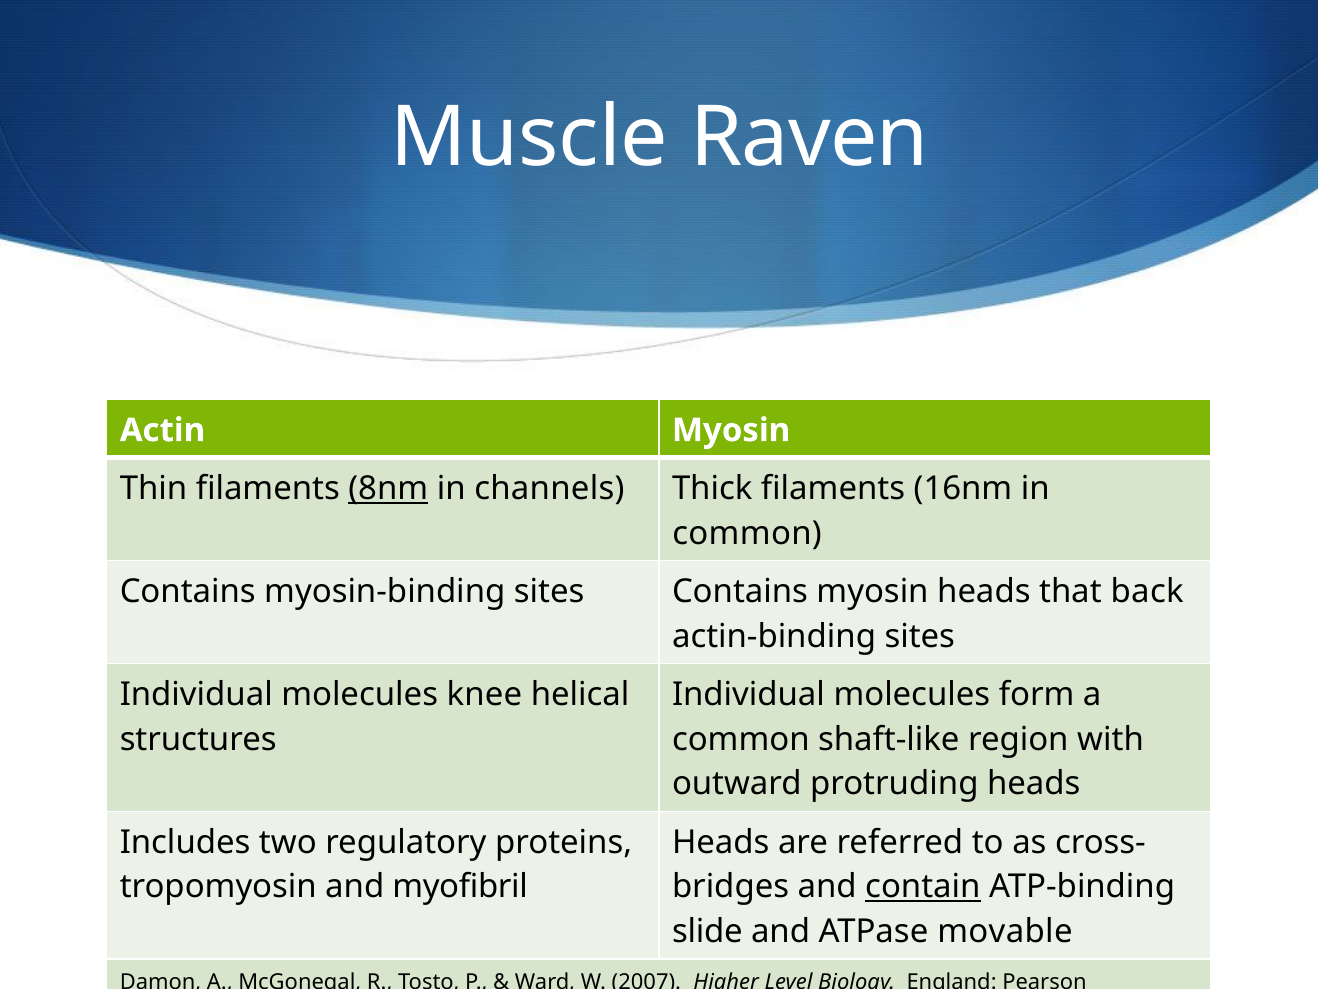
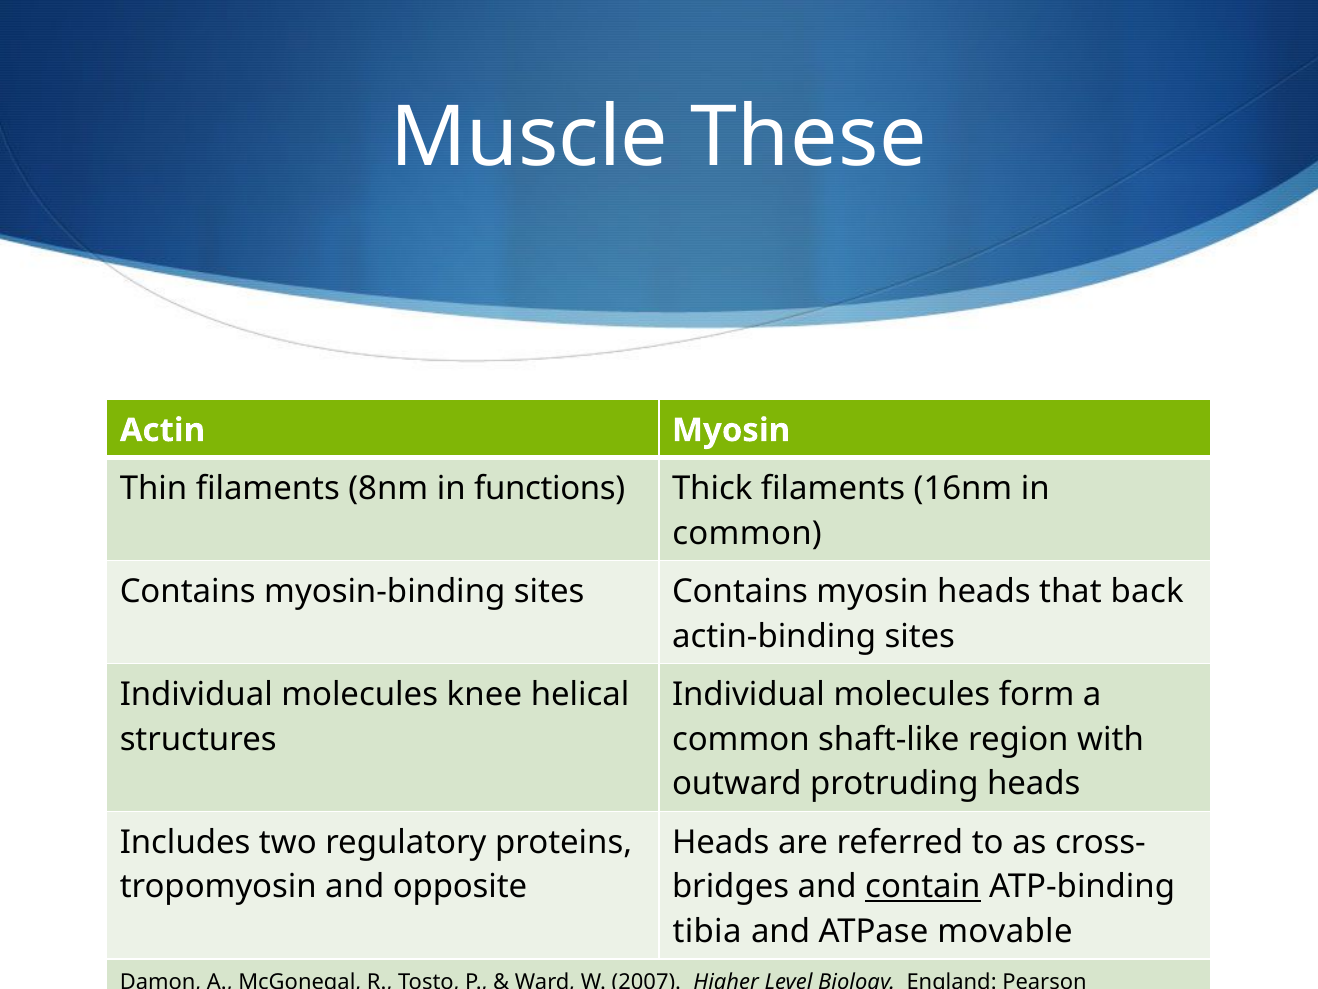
Raven: Raven -> These
8nm underline: present -> none
channels: channels -> functions
myofibril: myofibril -> opposite
slide: slide -> tibia
